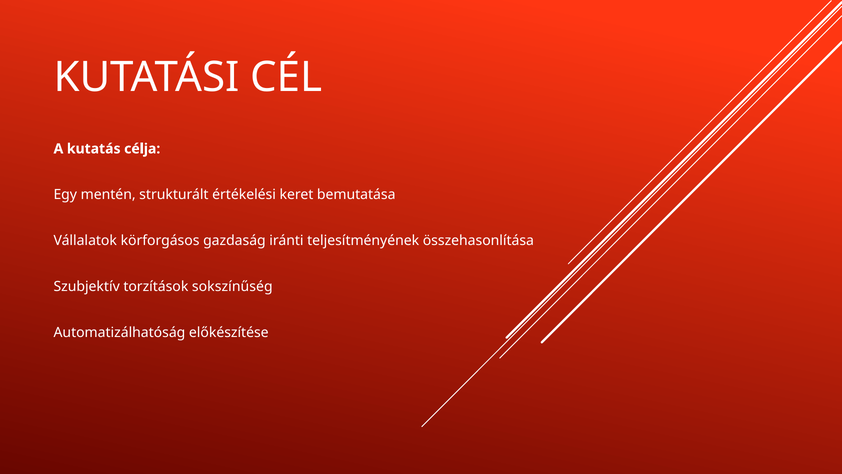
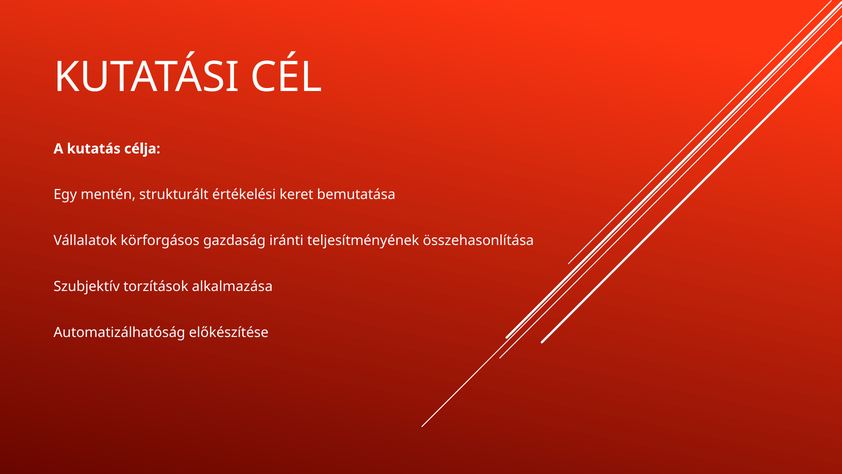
sokszínűség: sokszínűség -> alkalmazása
